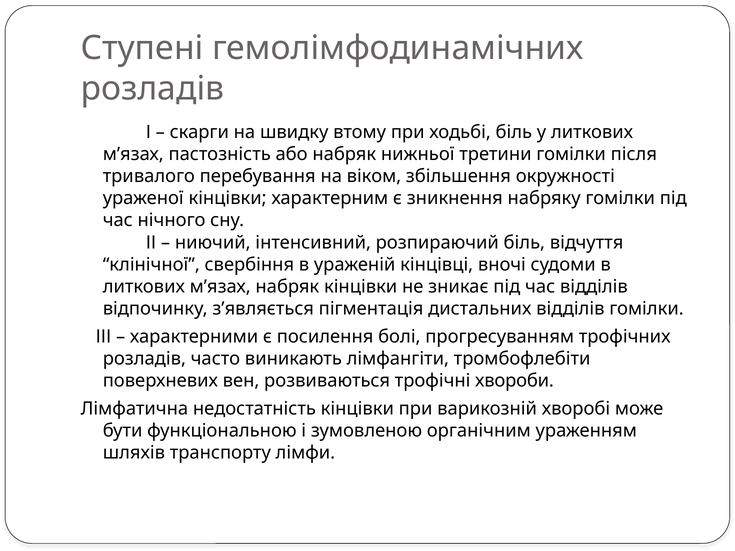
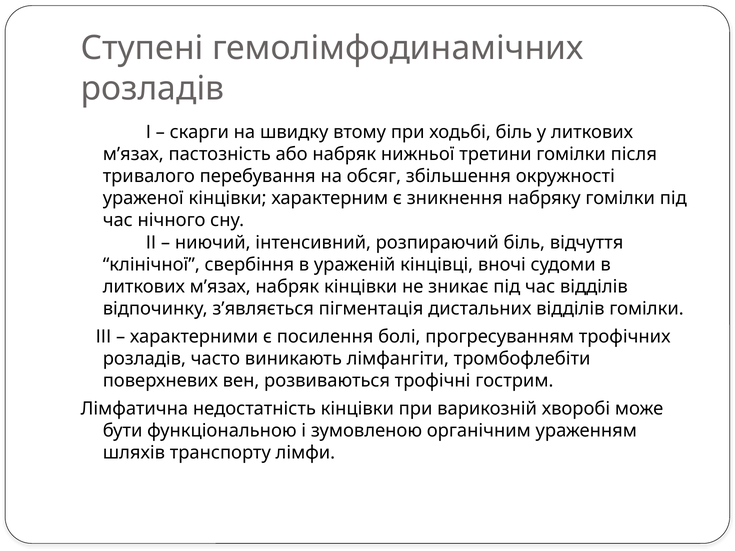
віком: віком -> обсяг
хвороби: хвороби -> гострим
